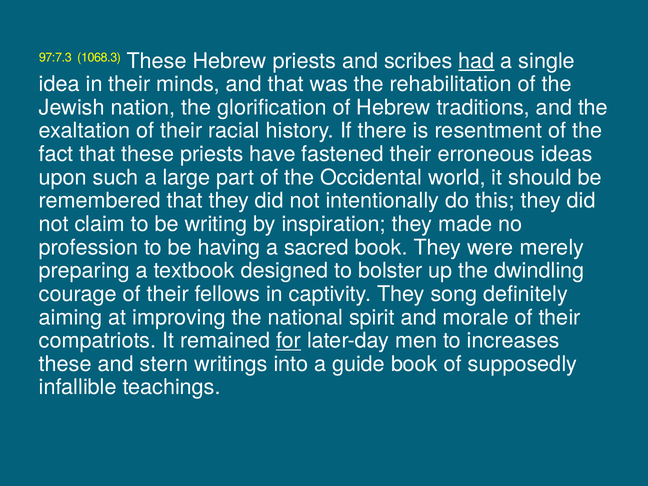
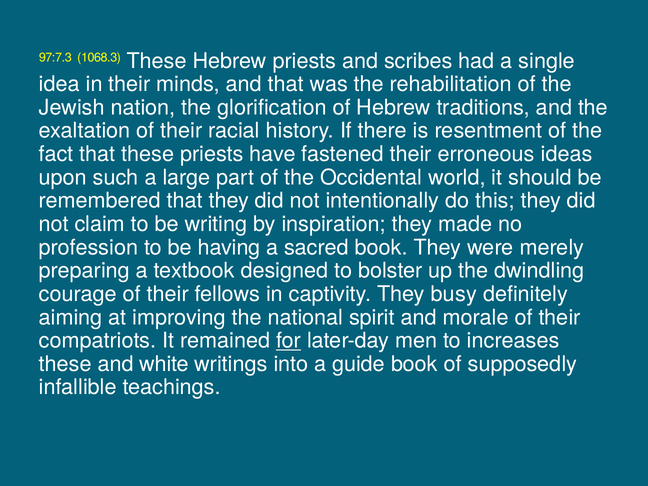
had underline: present -> none
song: song -> busy
stern: stern -> white
